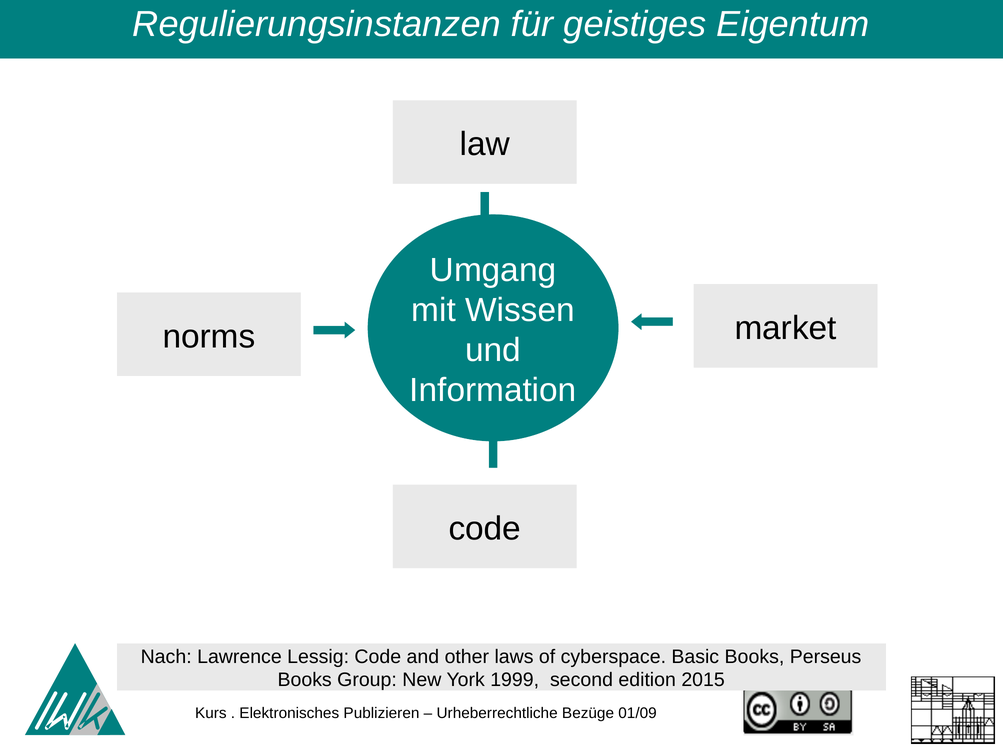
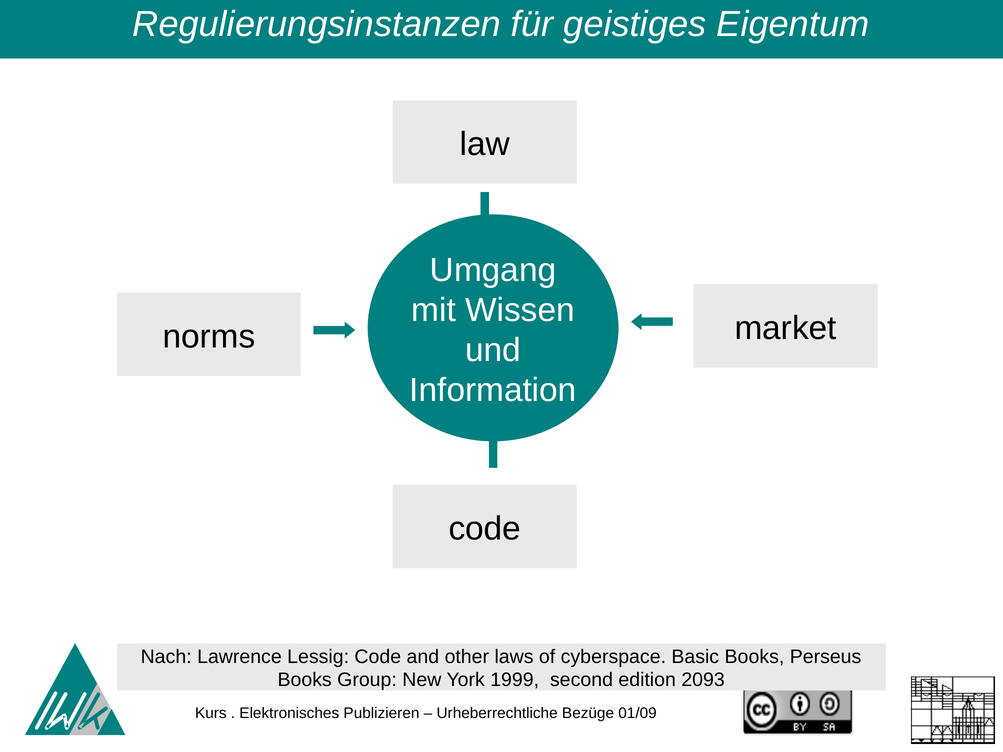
2015: 2015 -> 2093
